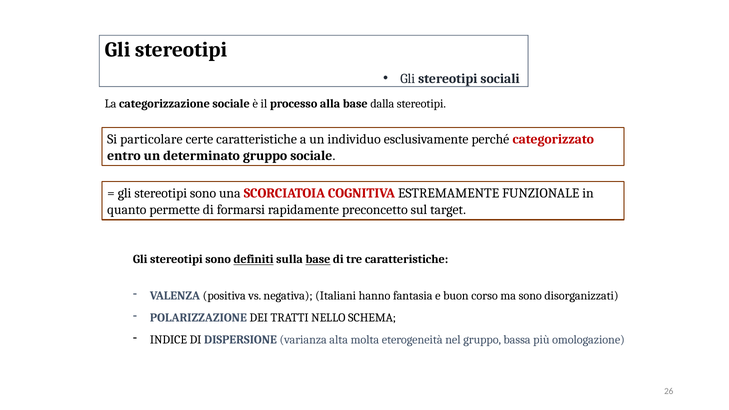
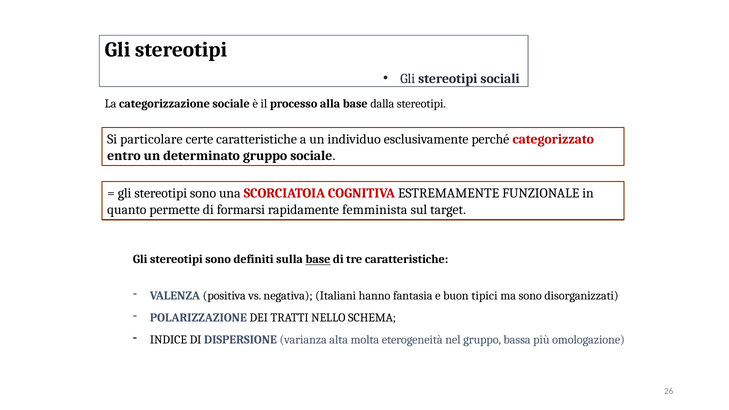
preconcetto: preconcetto -> femminista
definiti underline: present -> none
corso: corso -> tipici
